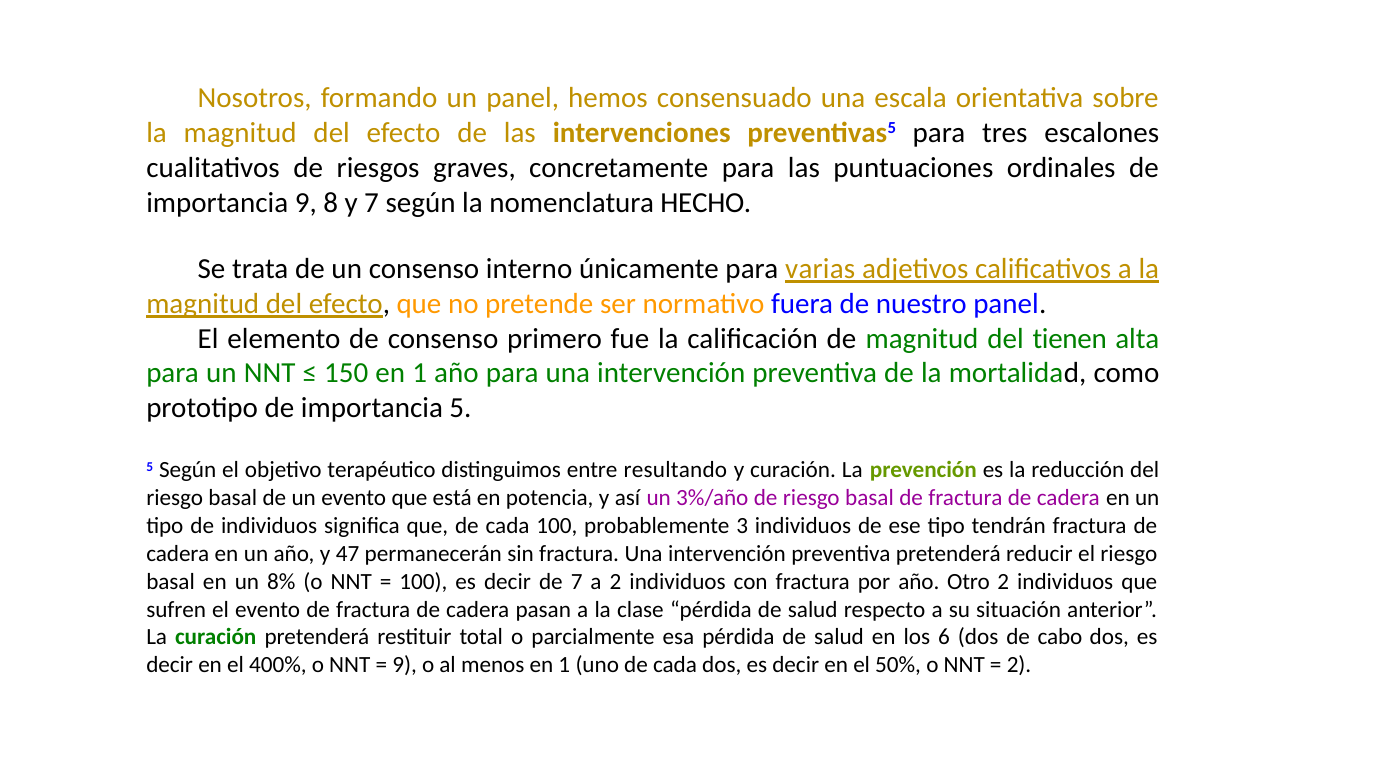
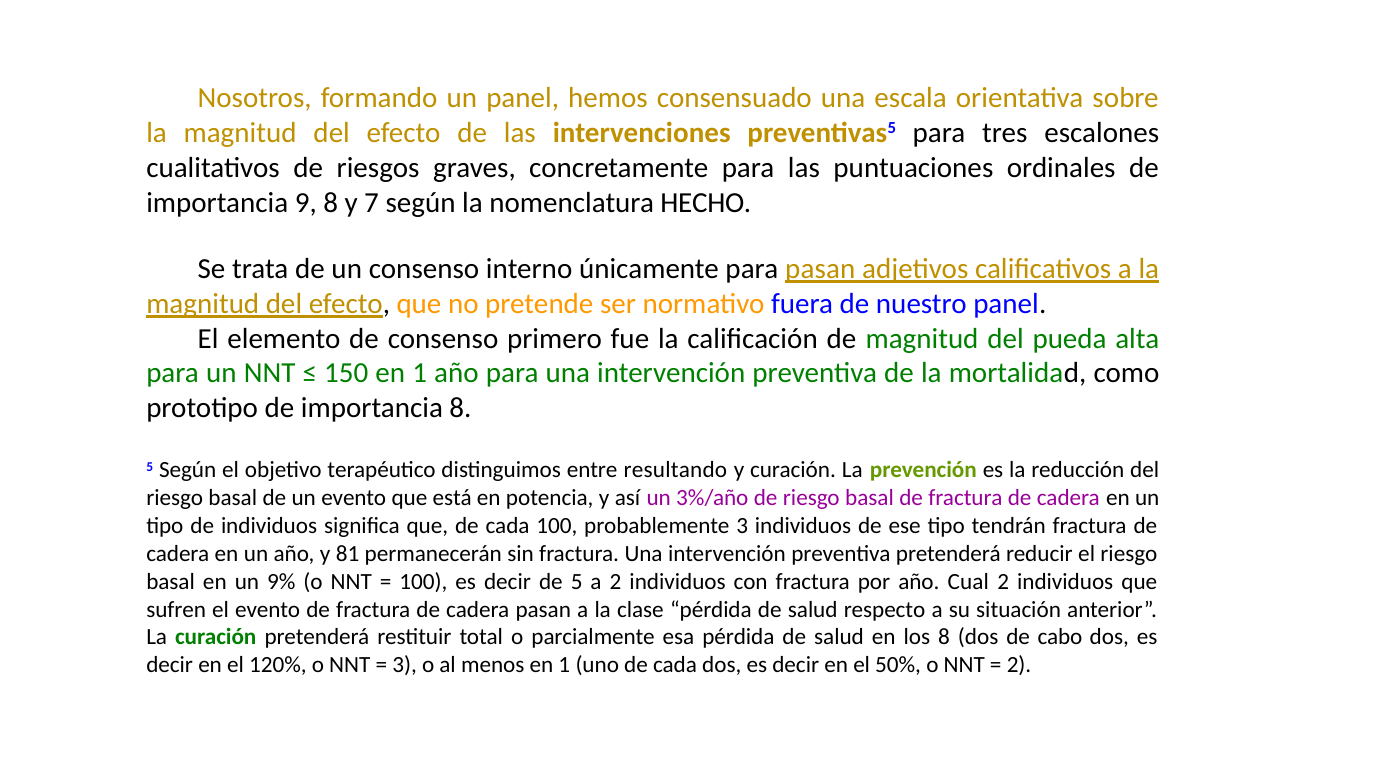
para varias: varias -> pasan
tienen: tienen -> pueda
importancia 5: 5 -> 8
47: 47 -> 81
8%: 8% -> 9%
de 7: 7 -> 5
Otro: Otro -> Cual
los 6: 6 -> 8
400%: 400% -> 120%
9 at (405, 666): 9 -> 3
